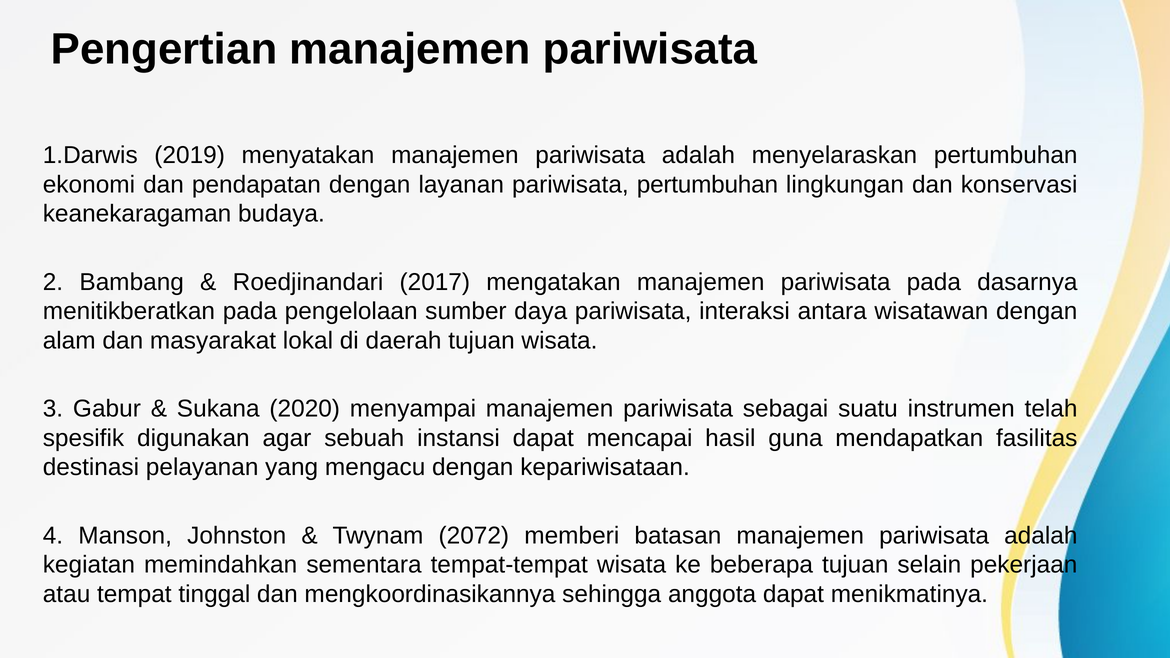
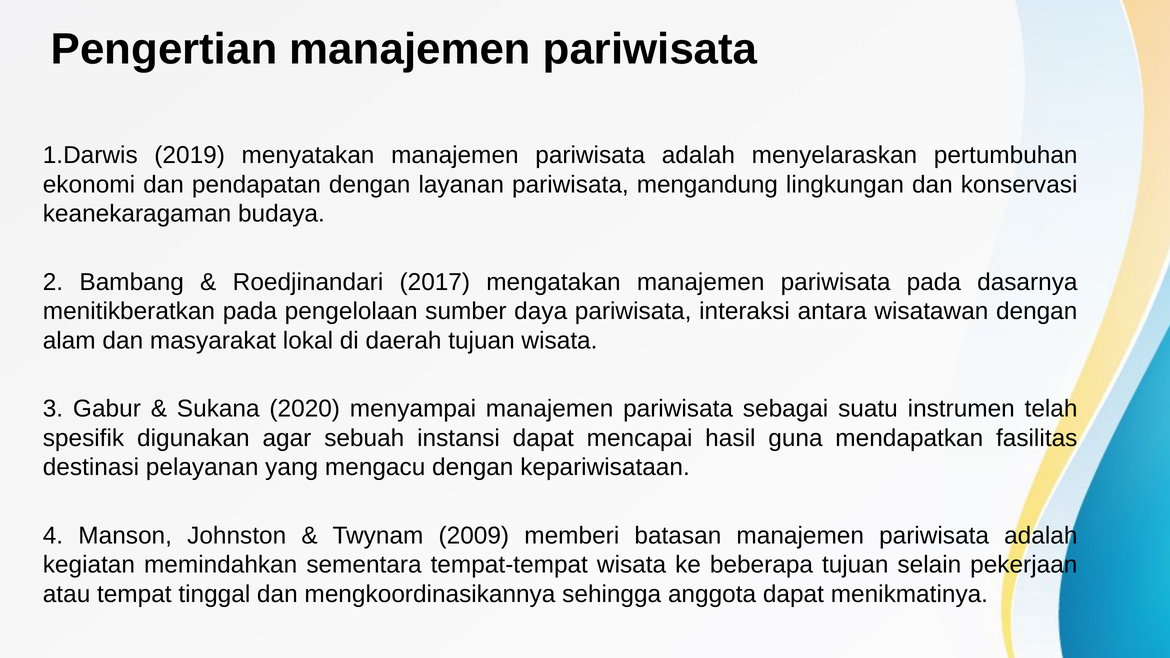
pariwisata pertumbuhan: pertumbuhan -> mengandung
2072: 2072 -> 2009
